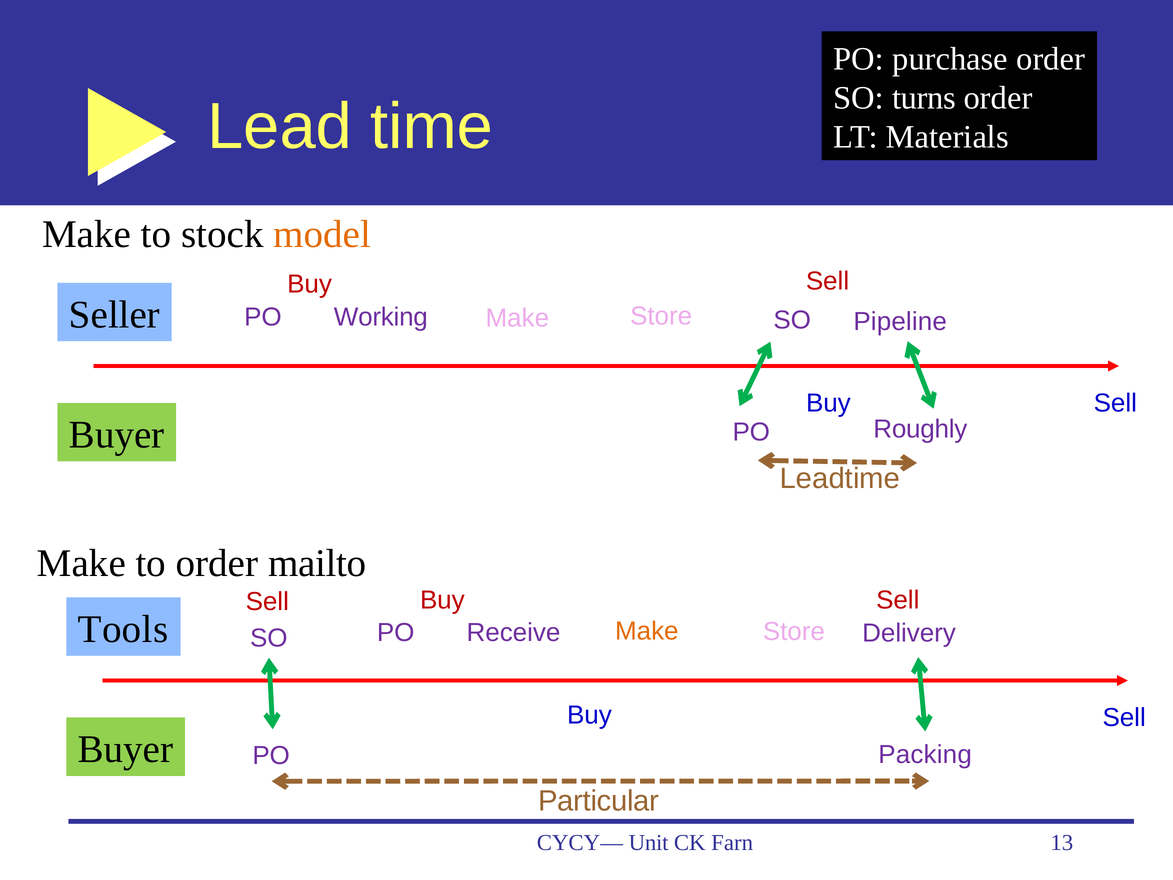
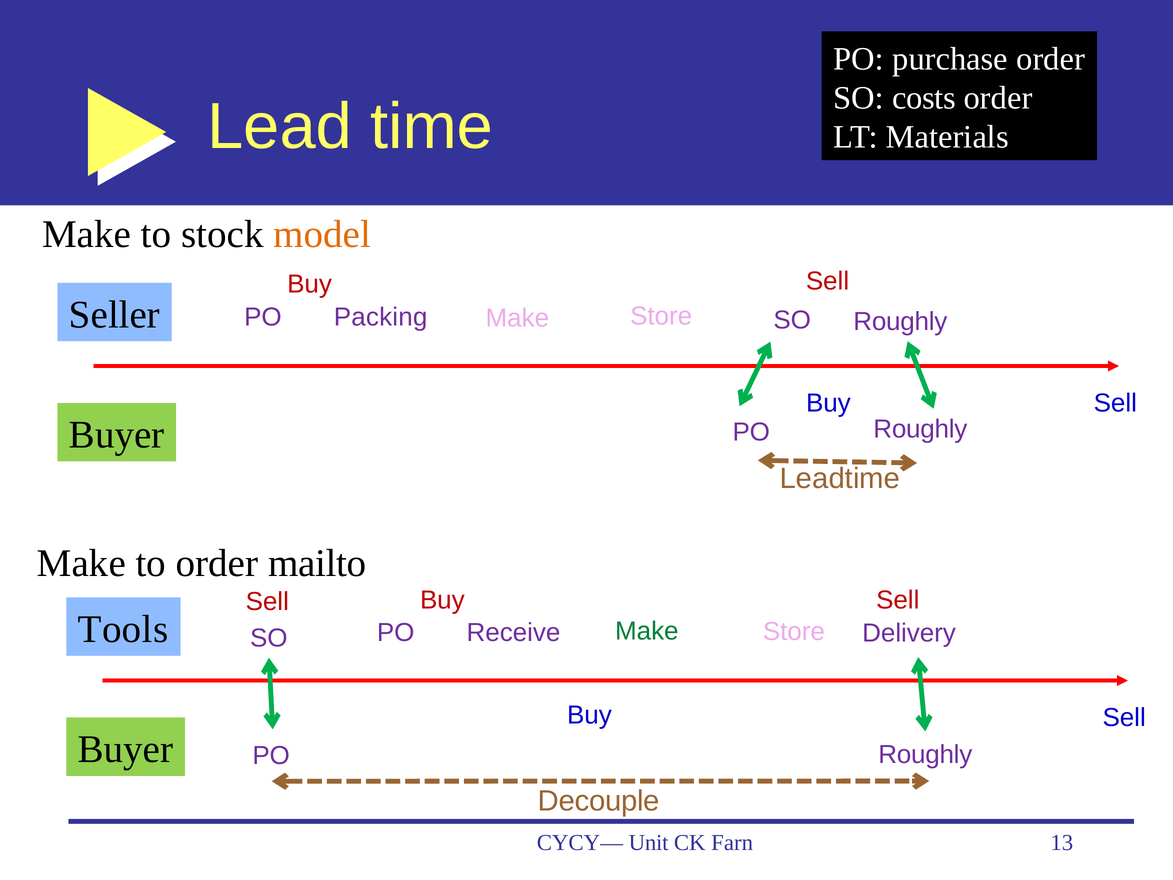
turns: turns -> costs
Working: Working -> Packing
SO Pipeline: Pipeline -> Roughly
Make at (647, 631) colour: orange -> green
Packing at (925, 754): Packing -> Roughly
Particular: Particular -> Decouple
